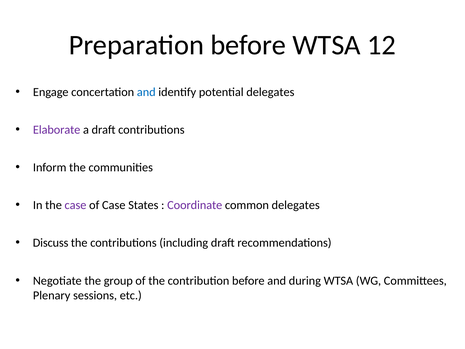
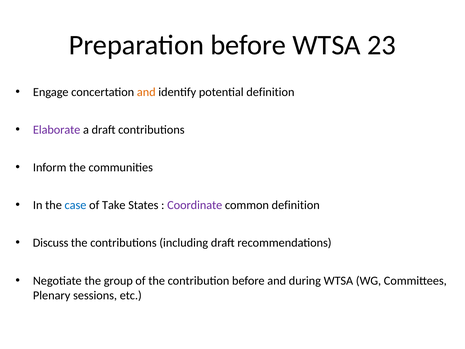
12: 12 -> 23
and at (146, 92) colour: blue -> orange
potential delegates: delegates -> definition
case at (75, 205) colour: purple -> blue
of Case: Case -> Take
common delegates: delegates -> definition
